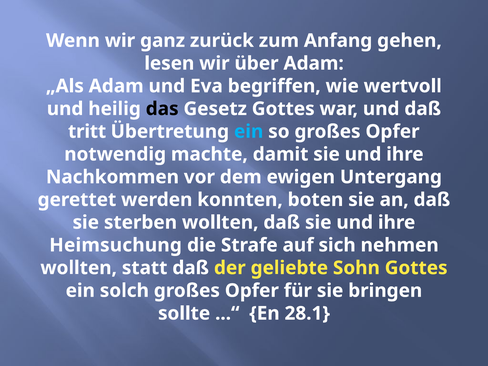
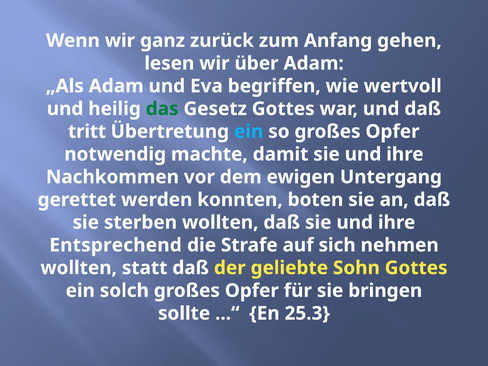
das colour: black -> green
Heimsuchung: Heimsuchung -> Entsprechend
28.1: 28.1 -> 25.3
